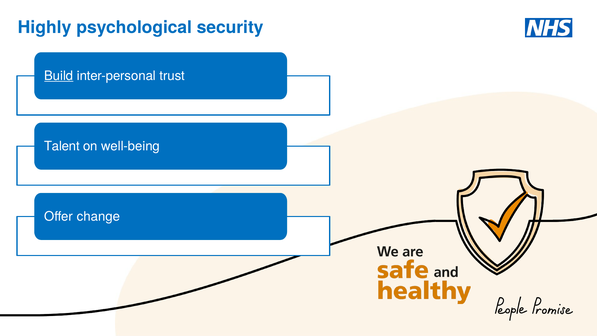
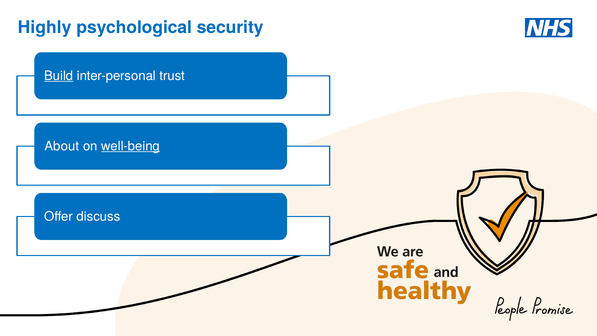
Talent: Talent -> About
well-being underline: none -> present
change: change -> discuss
